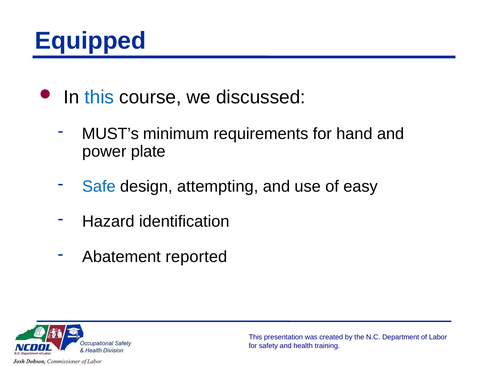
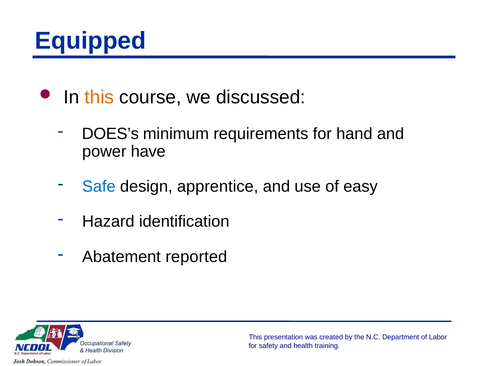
this at (99, 97) colour: blue -> orange
MUST’s: MUST’s -> DOES’s
plate: plate -> have
attempting: attempting -> apprentice
